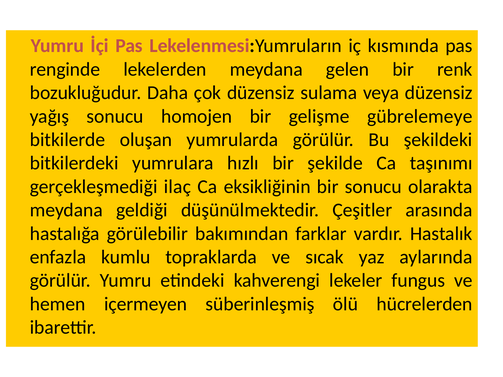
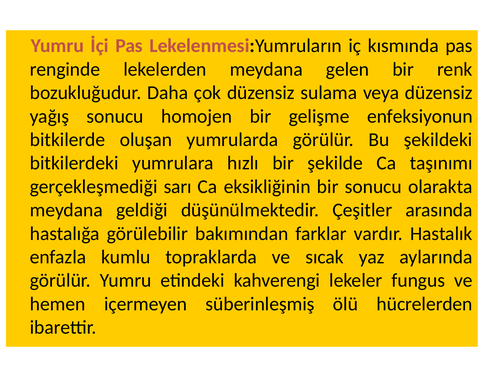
gübrelemeye: gübrelemeye -> enfeksiyonun
ilaç: ilaç -> sarı
